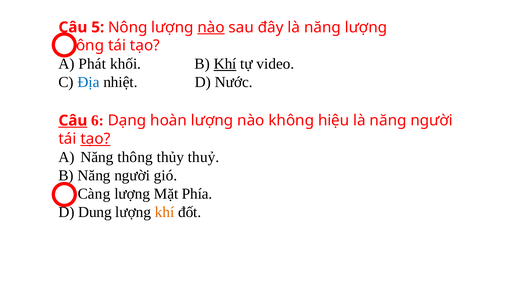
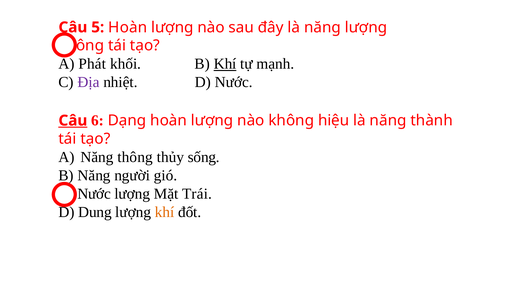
5 Nông: Nông -> Hoàn
nào at (211, 27) underline: present -> none
video: video -> mạnh
Địa colour: blue -> purple
là năng người: người -> thành
tạo at (95, 139) underline: present -> none
thuỷ: thuỷ -> sống
Càng at (94, 194): Càng -> Nước
Phía: Phía -> Trái
